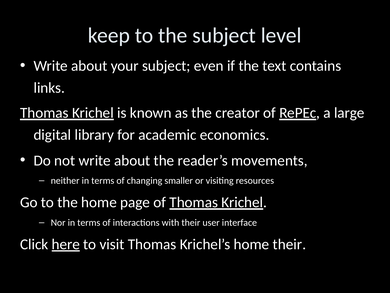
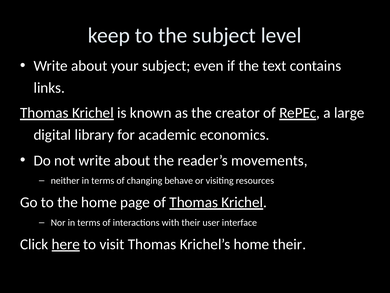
smaller: smaller -> behave
